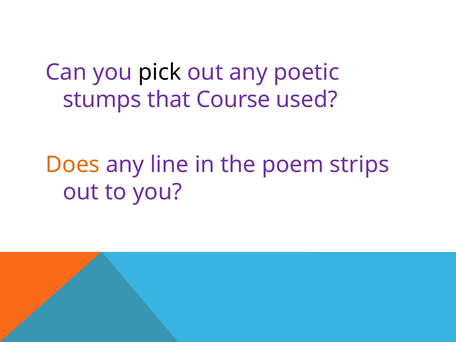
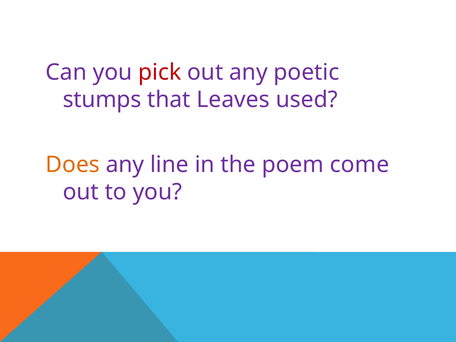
pick colour: black -> red
Course: Course -> Leaves
strips: strips -> come
